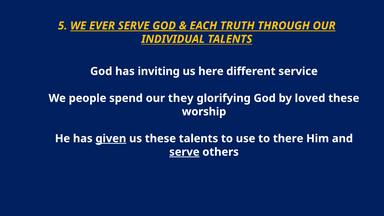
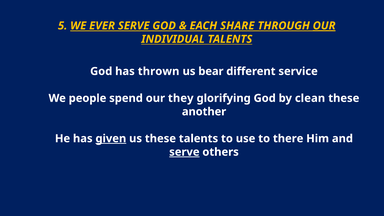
GOD at (164, 26) underline: present -> none
TRUTH: TRUTH -> SHARE
OUR at (324, 26) underline: none -> present
inviting: inviting -> thrown
here: here -> bear
loved: loved -> clean
worship: worship -> another
